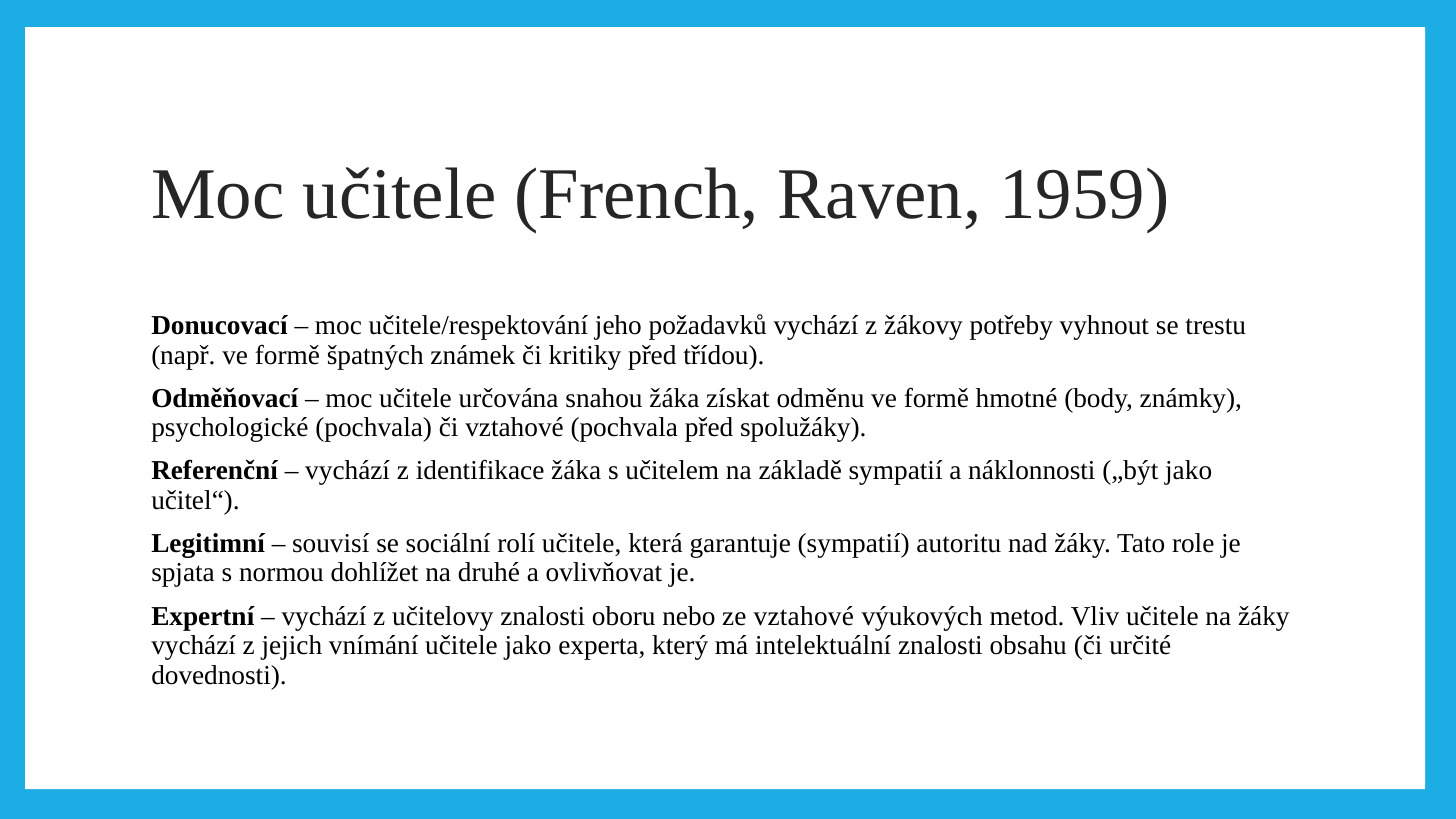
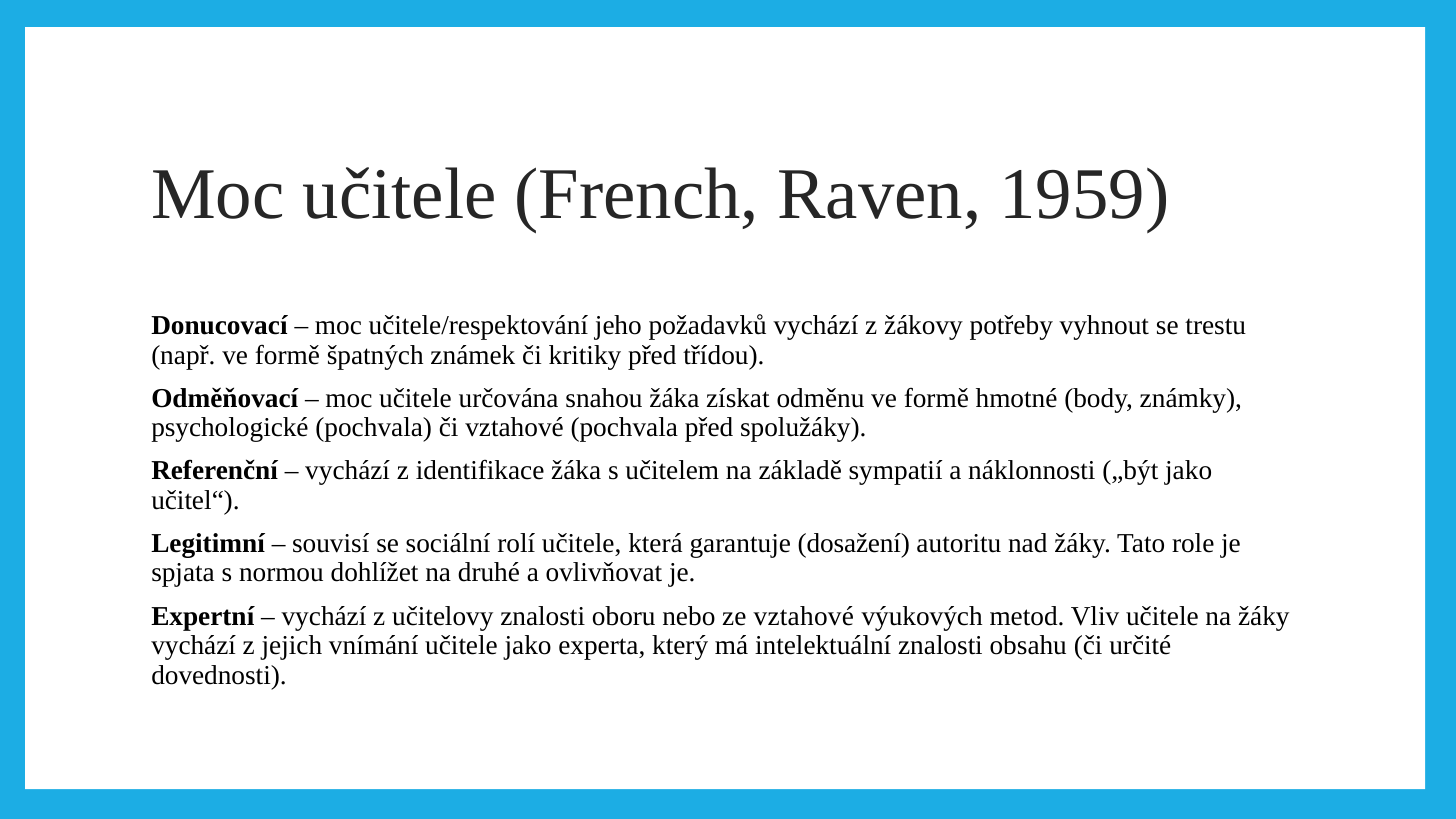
garantuje sympatií: sympatií -> dosažení
